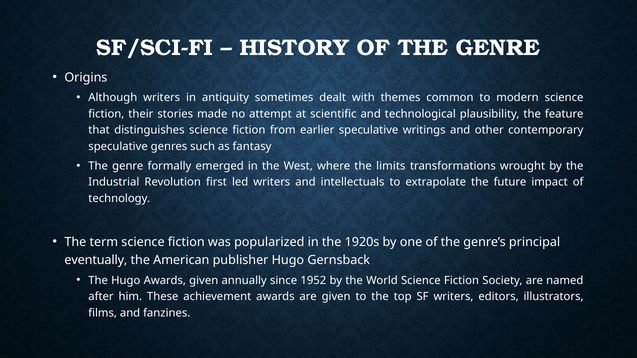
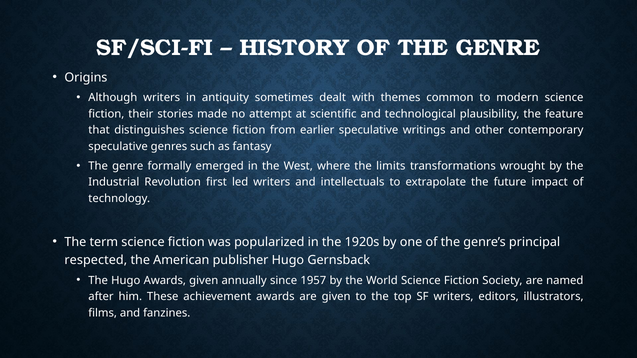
eventually: eventually -> respected
1952: 1952 -> 1957
